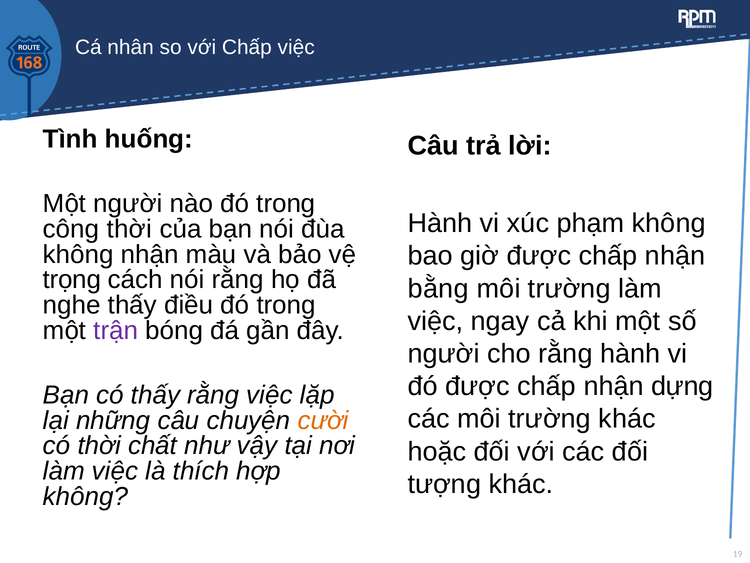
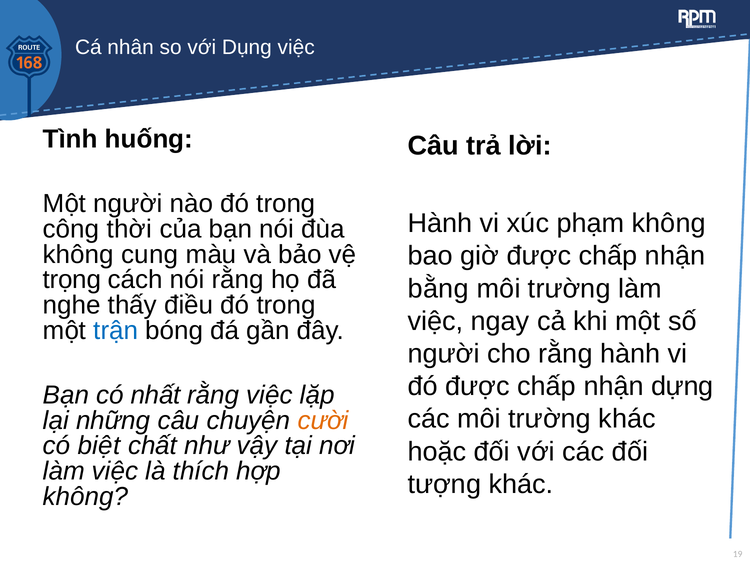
với Chấp: Chấp -> Dụng
không nhận: nhận -> cung
trận colour: purple -> blue
có thấy: thấy -> nhất
có thời: thời -> biệt
